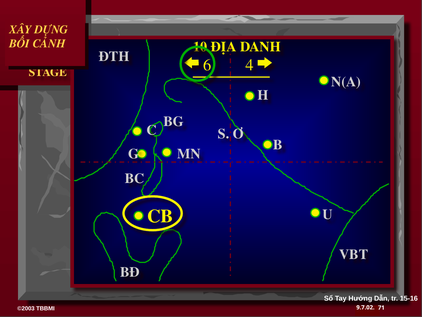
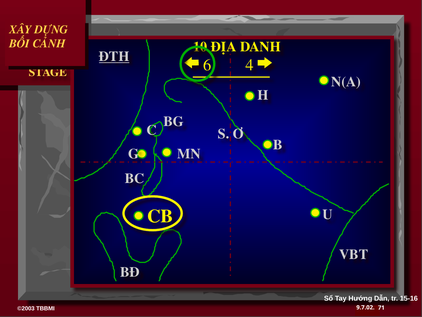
ĐTH underline: none -> present
